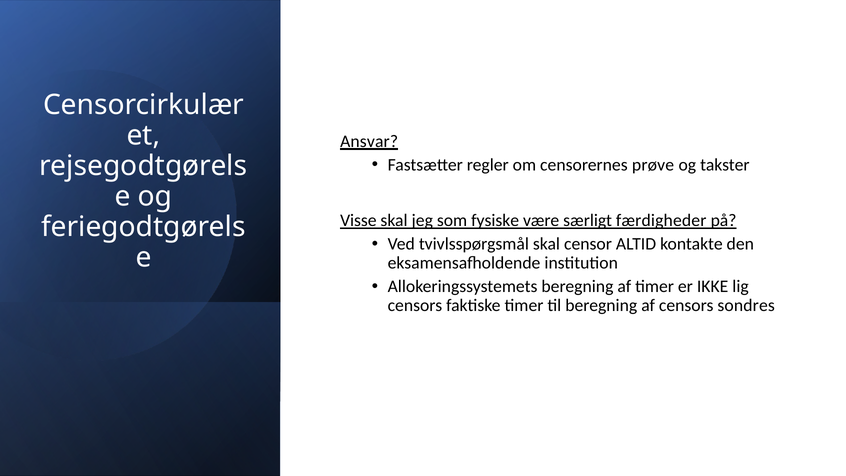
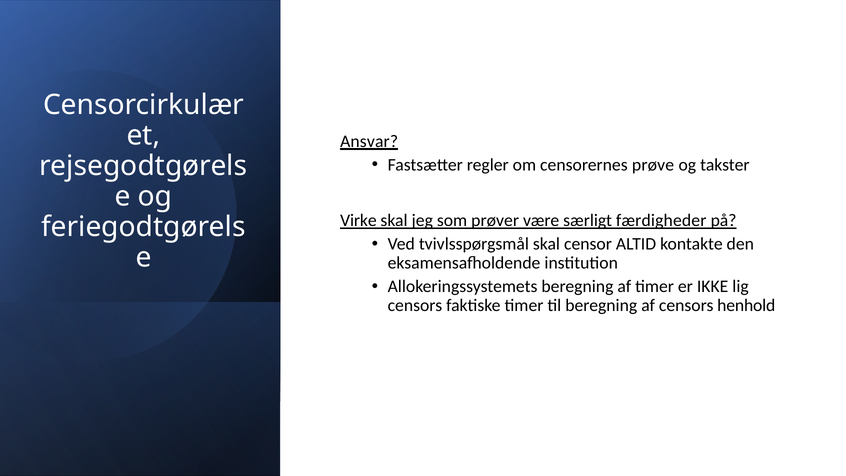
Visse: Visse -> Virke
fysiske: fysiske -> prøver
sondres: sondres -> henhold
